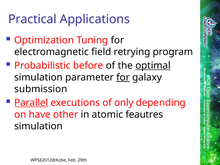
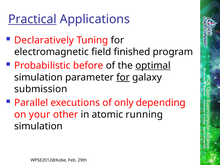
Practical underline: none -> present
Optimization: Optimization -> Declaratively
retrying: retrying -> finished
Parallel underline: present -> none
have: have -> your
feautres: feautres -> running
